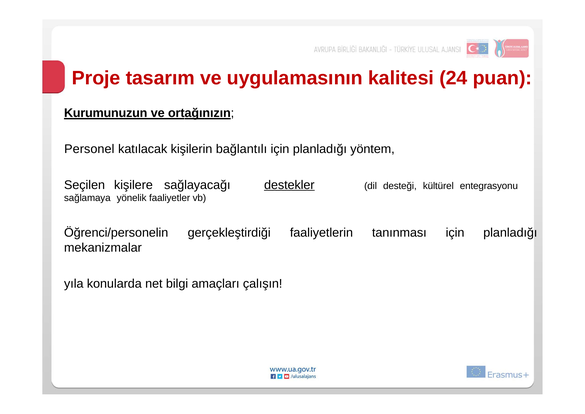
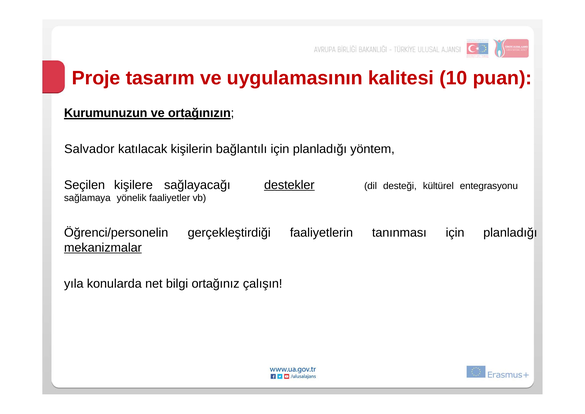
24: 24 -> 10
Personel: Personel -> Salvador
mekanizmalar underline: none -> present
amaçları: amaçları -> ortağınız
